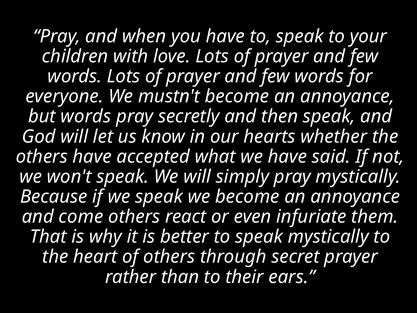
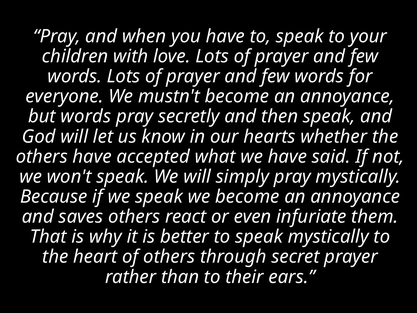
come: come -> saves
